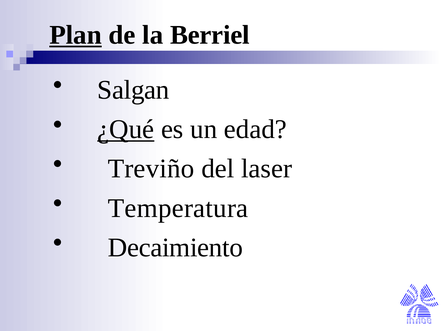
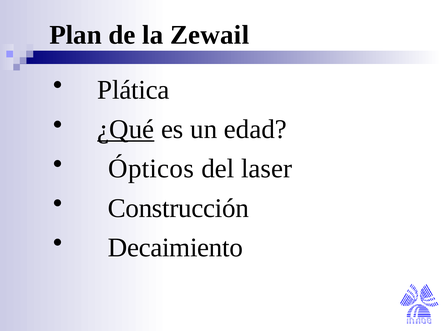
Plan underline: present -> none
Berriel: Berriel -> Zewail
Salgan: Salgan -> Plática
Treviño: Treviño -> Ópticos
Temperatura: Temperatura -> Construcción
